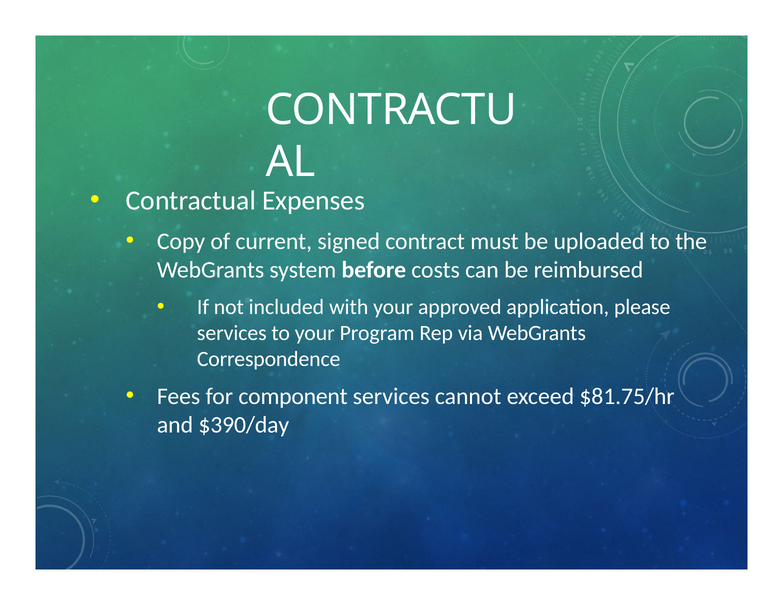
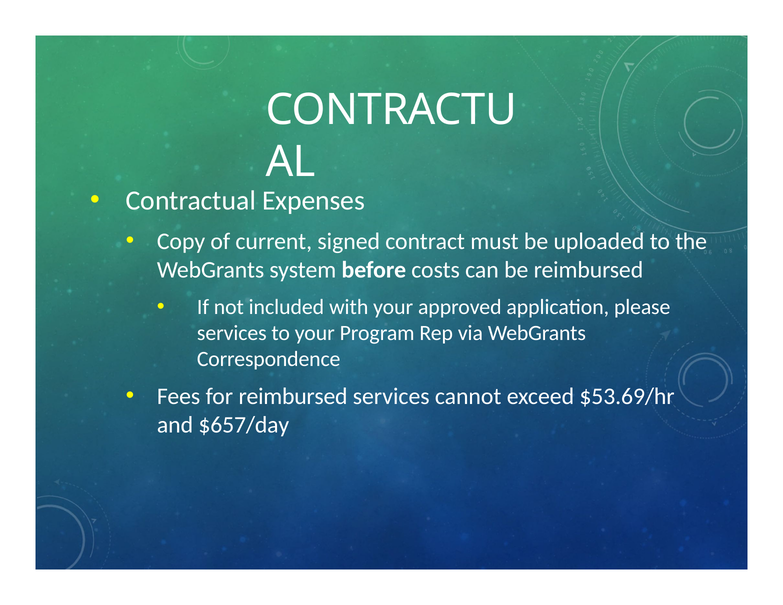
for component: component -> reimbursed
$81.75/hr: $81.75/hr -> $53.69/hr
$390/day: $390/day -> $657/day
